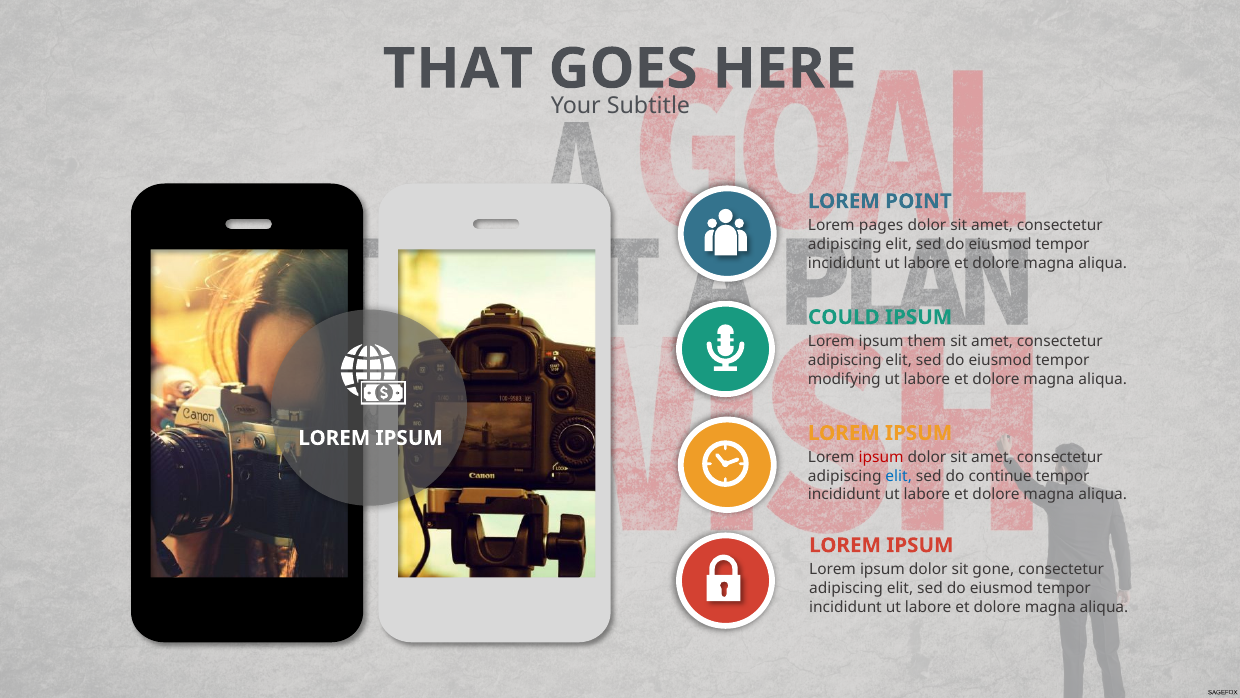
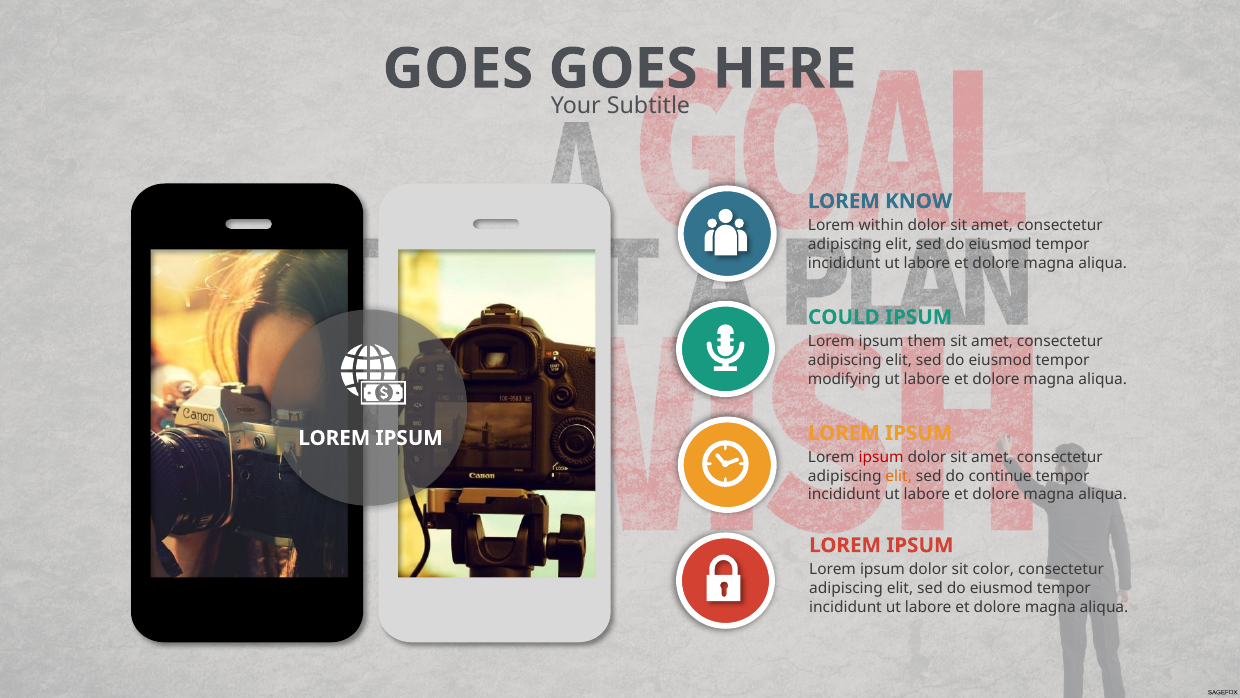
THAT at (458, 69): THAT -> GOES
POINT: POINT -> KNOW
pages: pages -> within
elit at (899, 476) colour: blue -> orange
gone: gone -> color
